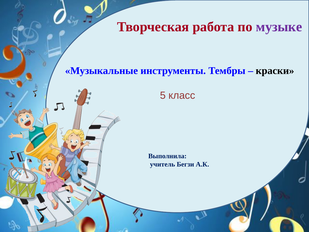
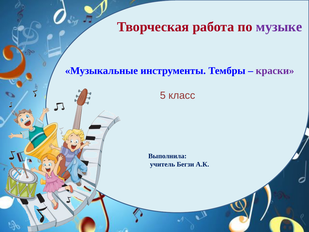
краски colour: black -> purple
